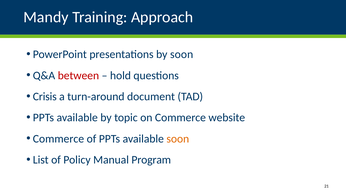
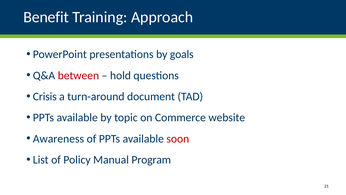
Mandy: Mandy -> Benefit
by soon: soon -> goals
Commerce at (58, 139): Commerce -> Awareness
soon at (178, 139) colour: orange -> red
